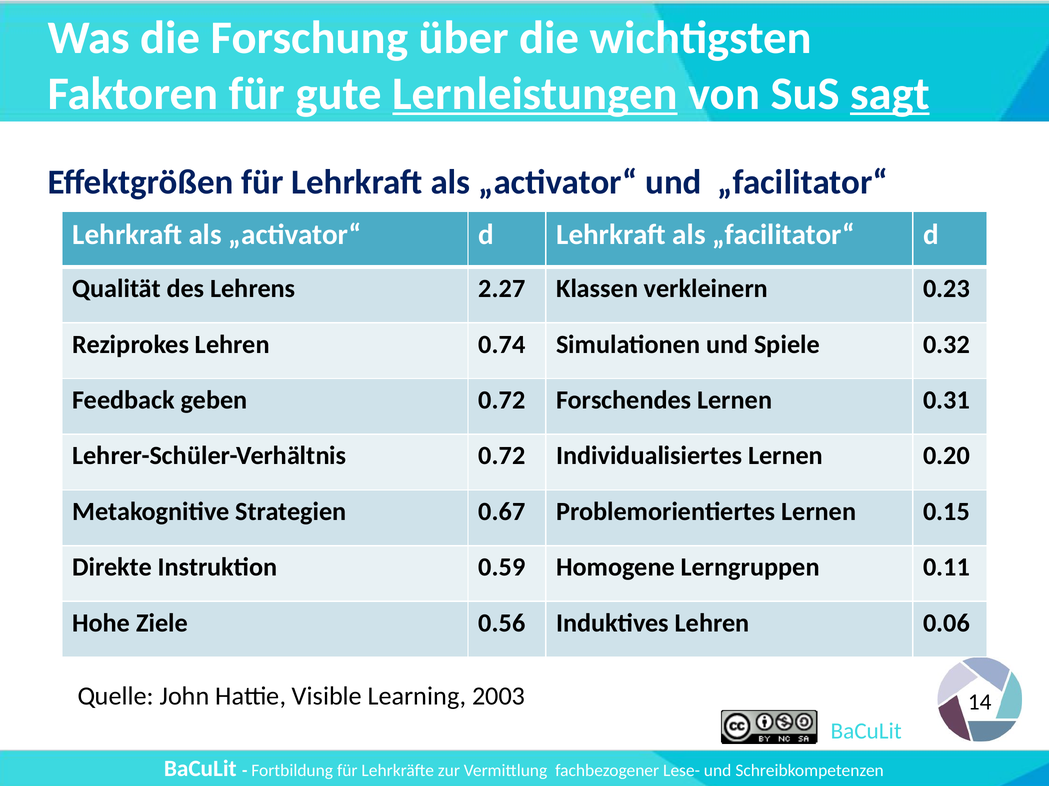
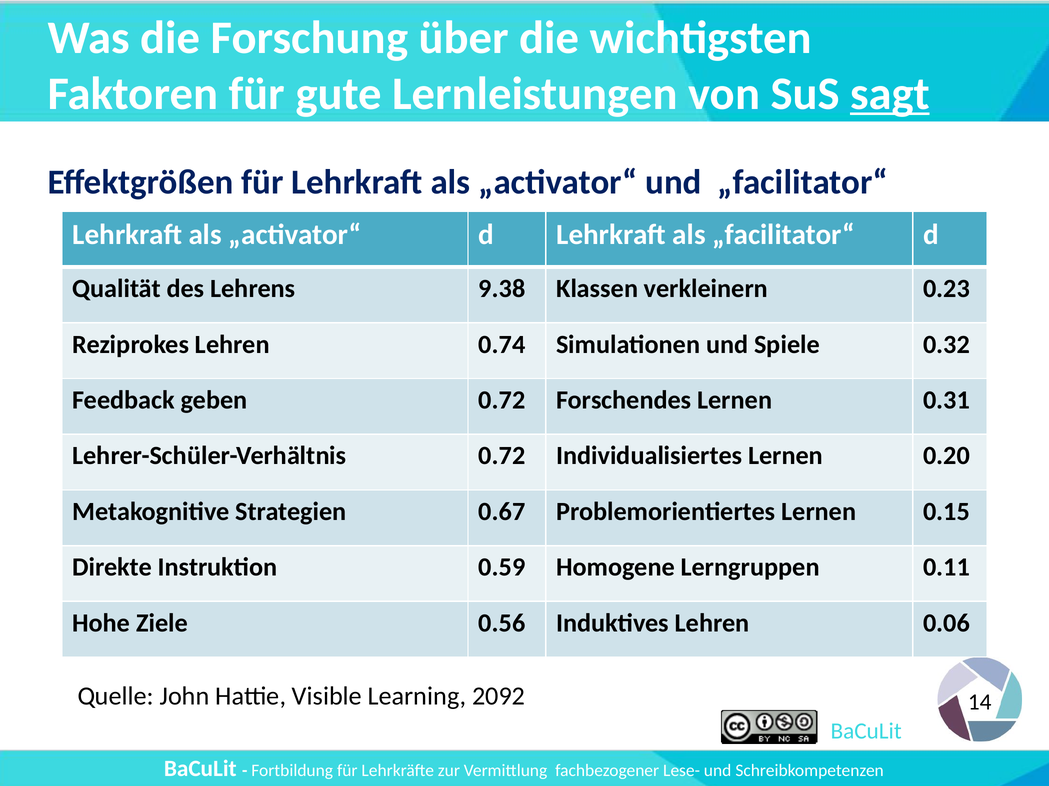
Lernleistungen underline: present -> none
2.27: 2.27 -> 9.38
2003: 2003 -> 2092
